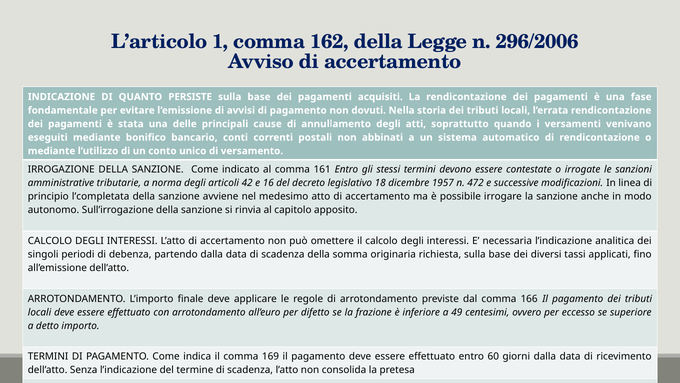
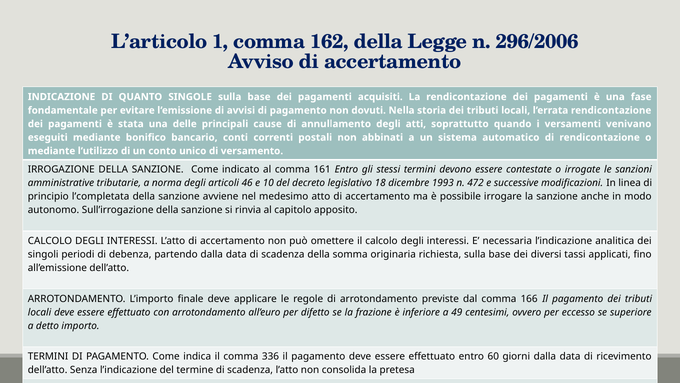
PERSISTE: PERSISTE -> SINGOLE
42: 42 -> 46
16: 16 -> 10
1957: 1957 -> 1993
169: 169 -> 336
